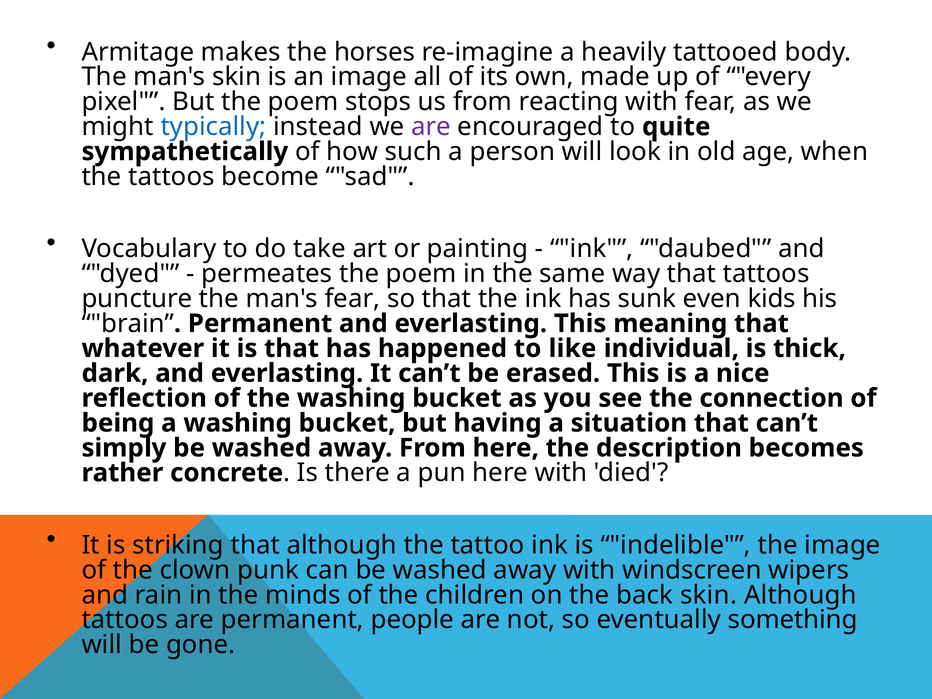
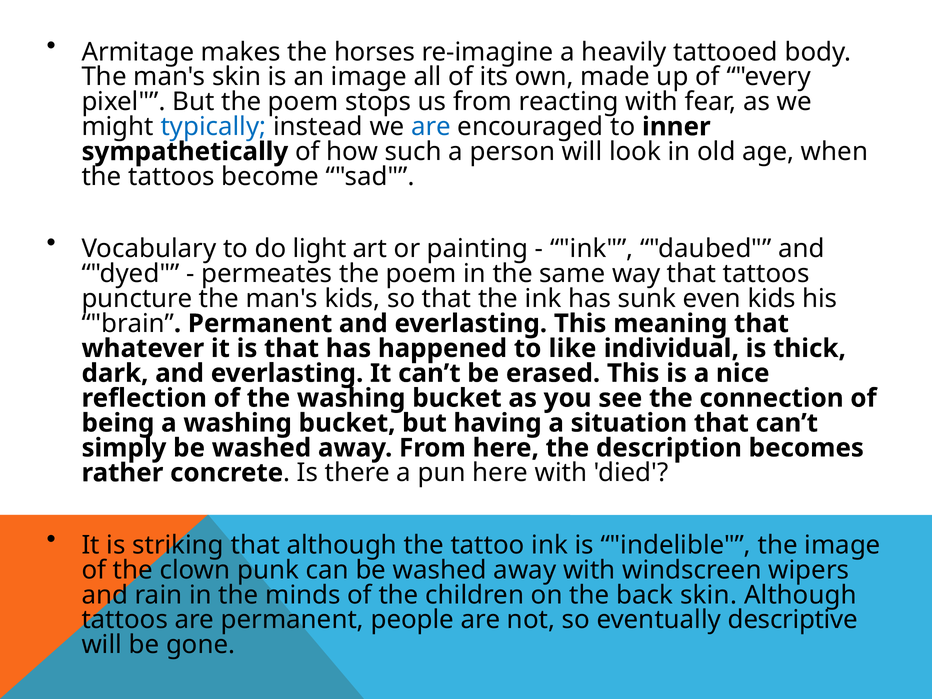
are at (431, 127) colour: purple -> blue
quite: quite -> inner
take: take -> light
man's fear: fear -> kids
something: something -> descriptive
